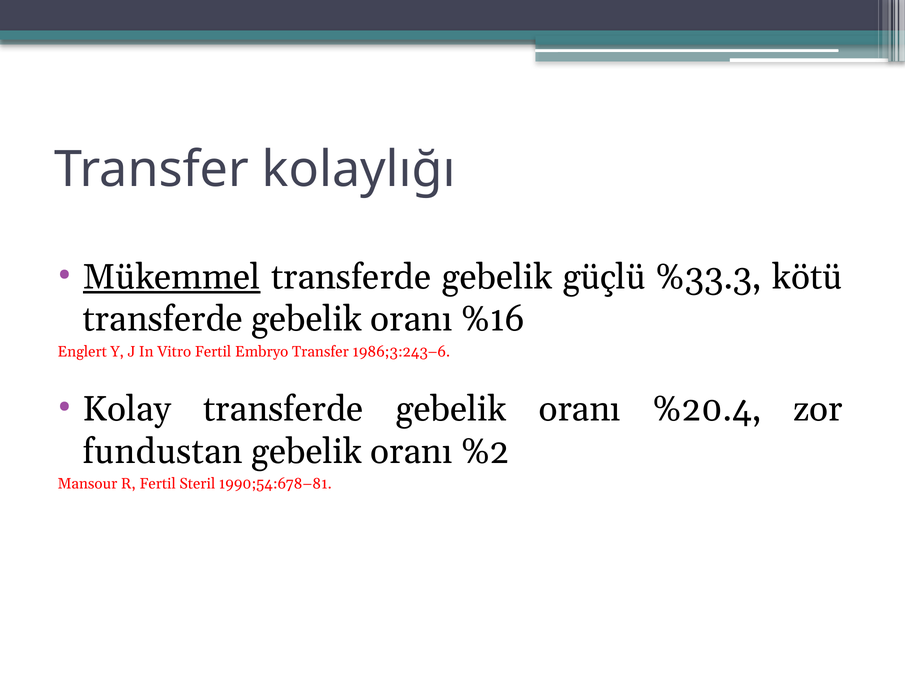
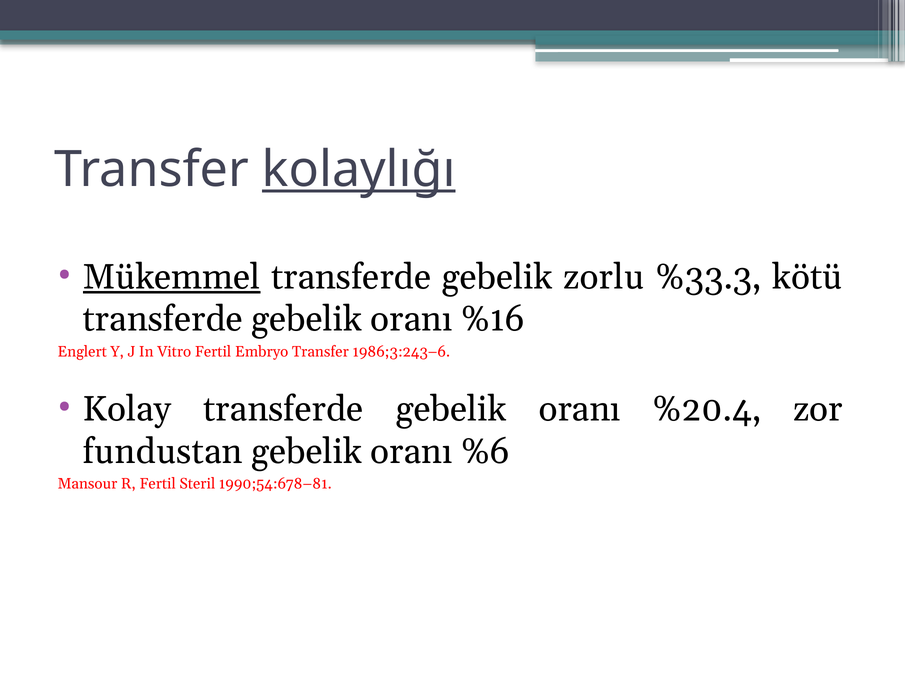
kolaylığı underline: none -> present
güçlü: güçlü -> zorlu
%2: %2 -> %6
